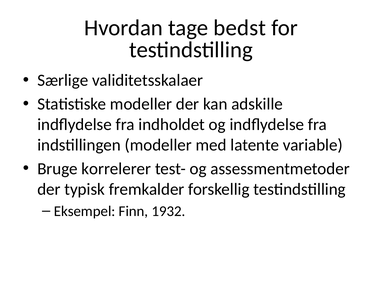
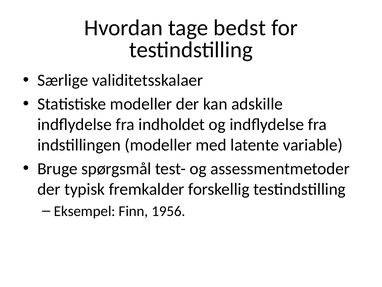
korrelerer: korrelerer -> spørgsmål
1932: 1932 -> 1956
